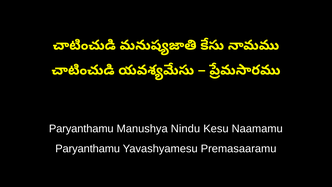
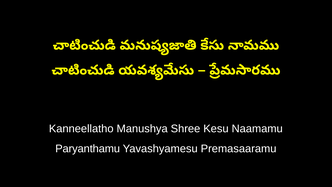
Paryanthamu at (81, 129): Paryanthamu -> Kanneellatho
Nindu: Nindu -> Shree
